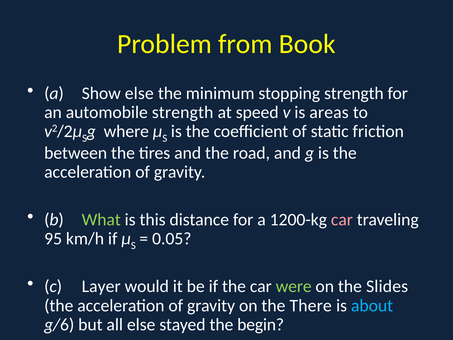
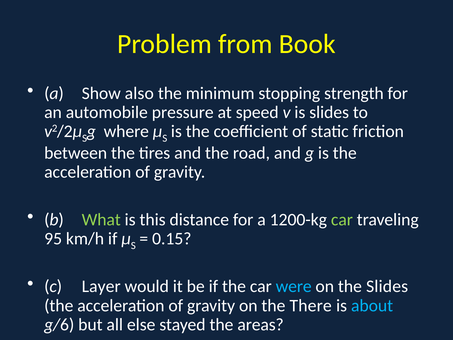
Show else: else -> also
automobile strength: strength -> pressure
is areas: areas -> slides
car at (342, 219) colour: pink -> light green
0.05: 0.05 -> 0.15
were colour: light green -> light blue
begin: begin -> areas
